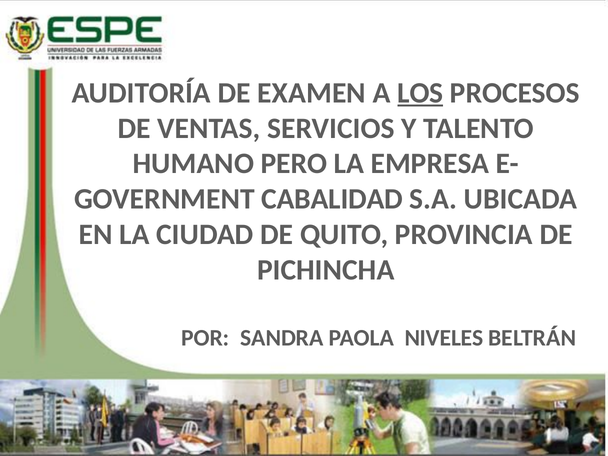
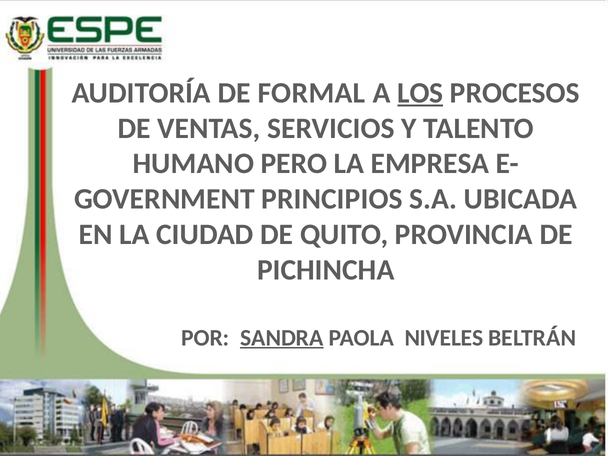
EXAMEN: EXAMEN -> FORMAL
CABALIDAD: CABALIDAD -> PRINCIPIOS
SANDRA underline: none -> present
